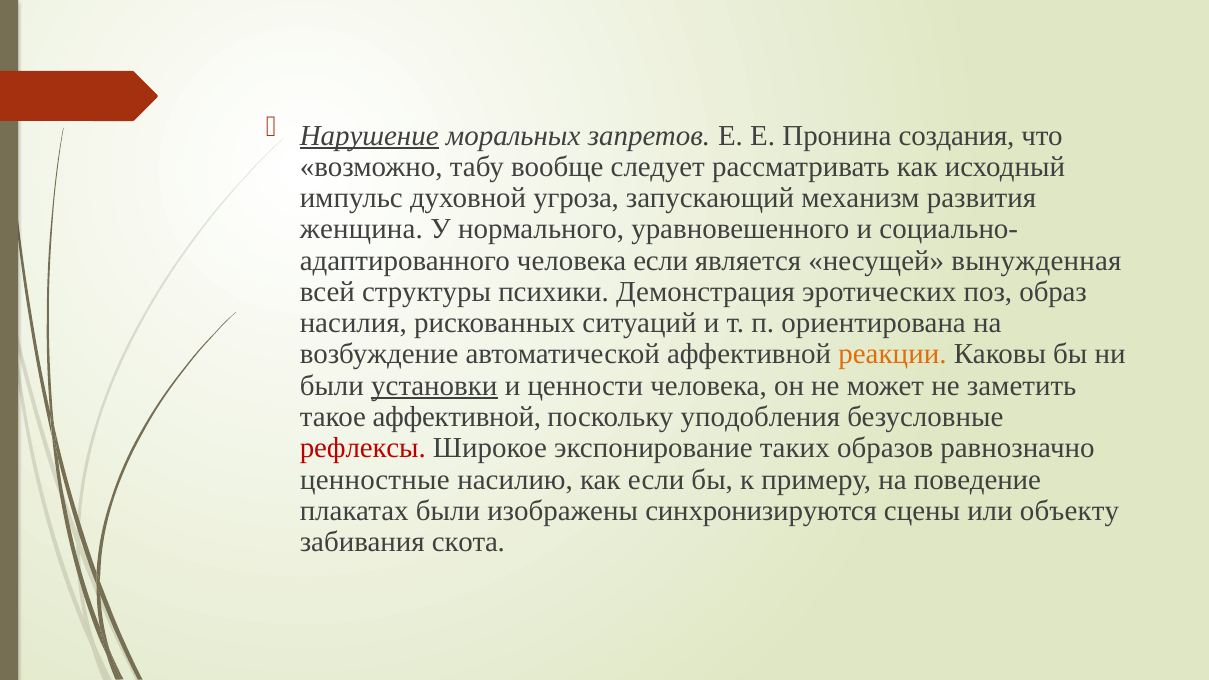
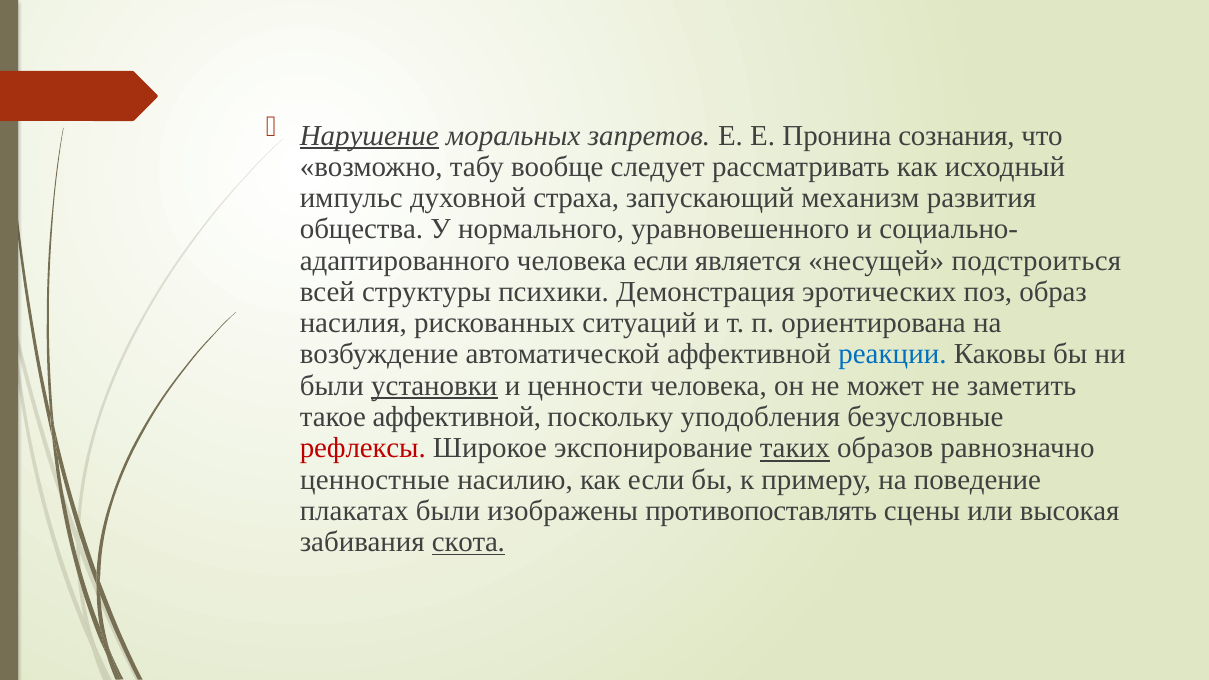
создания: создания -> сознания
угроза: угроза -> страха
женщина: женщина -> общества
вынужденная: вынужденная -> подстроиться
реакции colour: orange -> blue
таких underline: none -> present
синхронизируются: синхронизируются -> противопоставлять
объекту: объекту -> высокая
скота underline: none -> present
